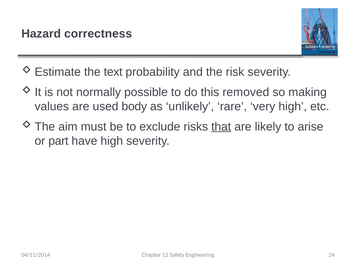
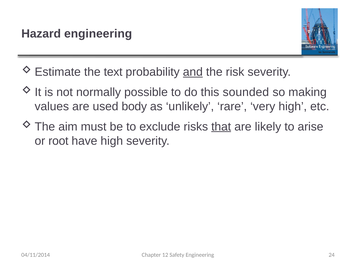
Hazard correctness: correctness -> engineering
and underline: none -> present
removed: removed -> sounded
part: part -> root
